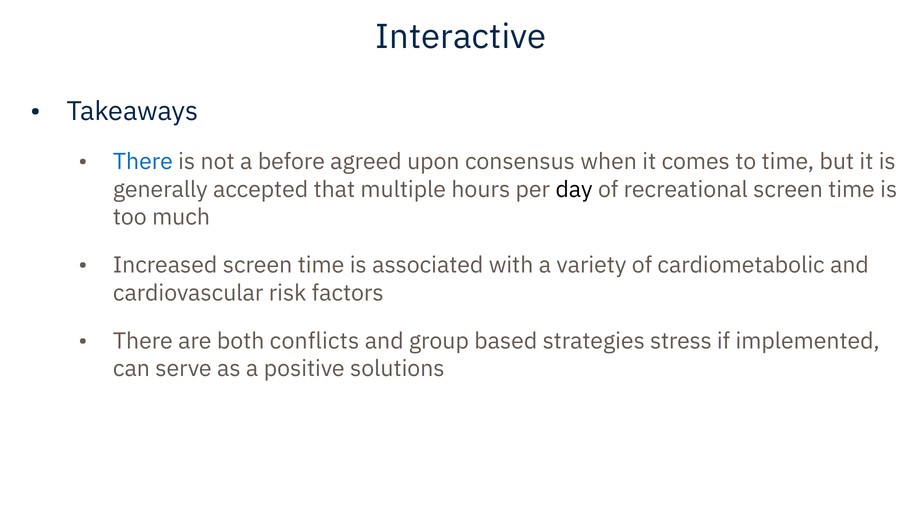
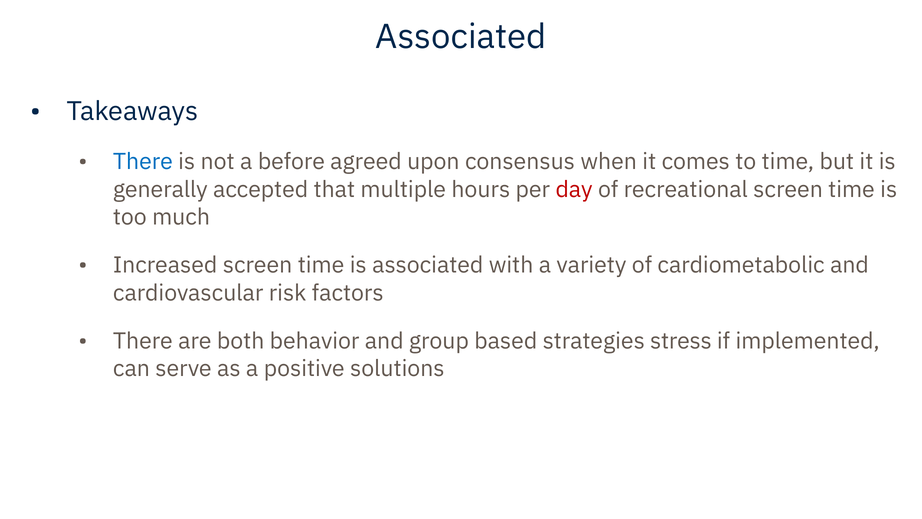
Interactive at (461, 37): Interactive -> Associated
day colour: black -> red
conflicts: conflicts -> behavior
